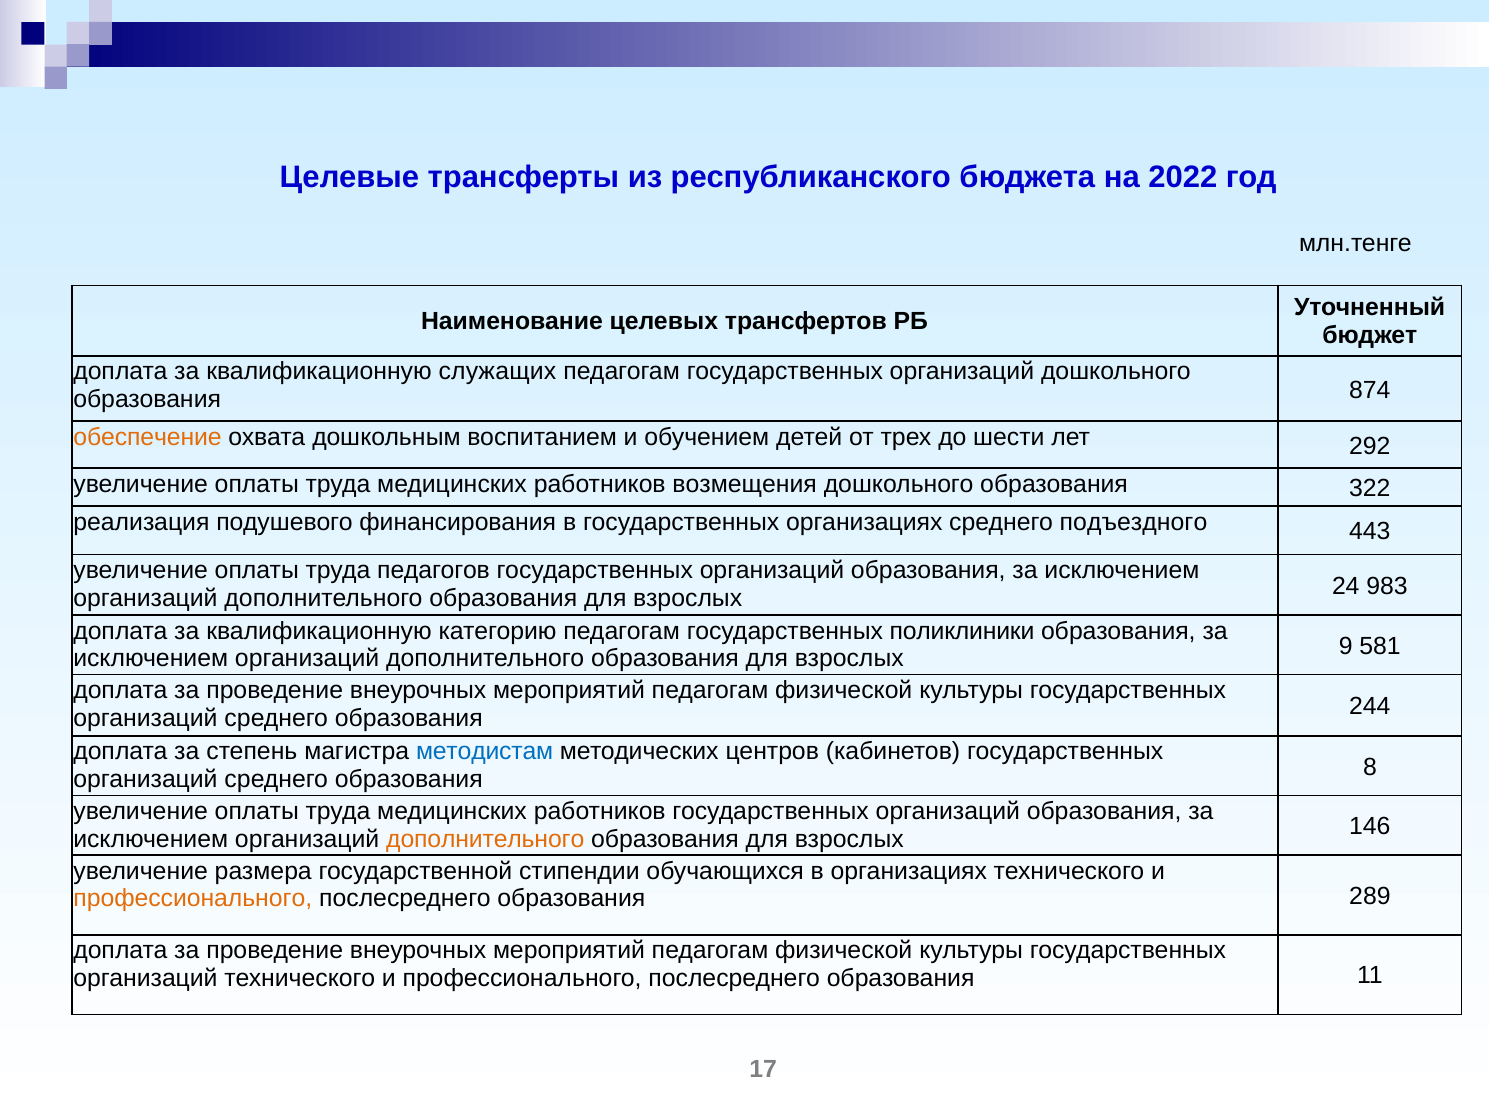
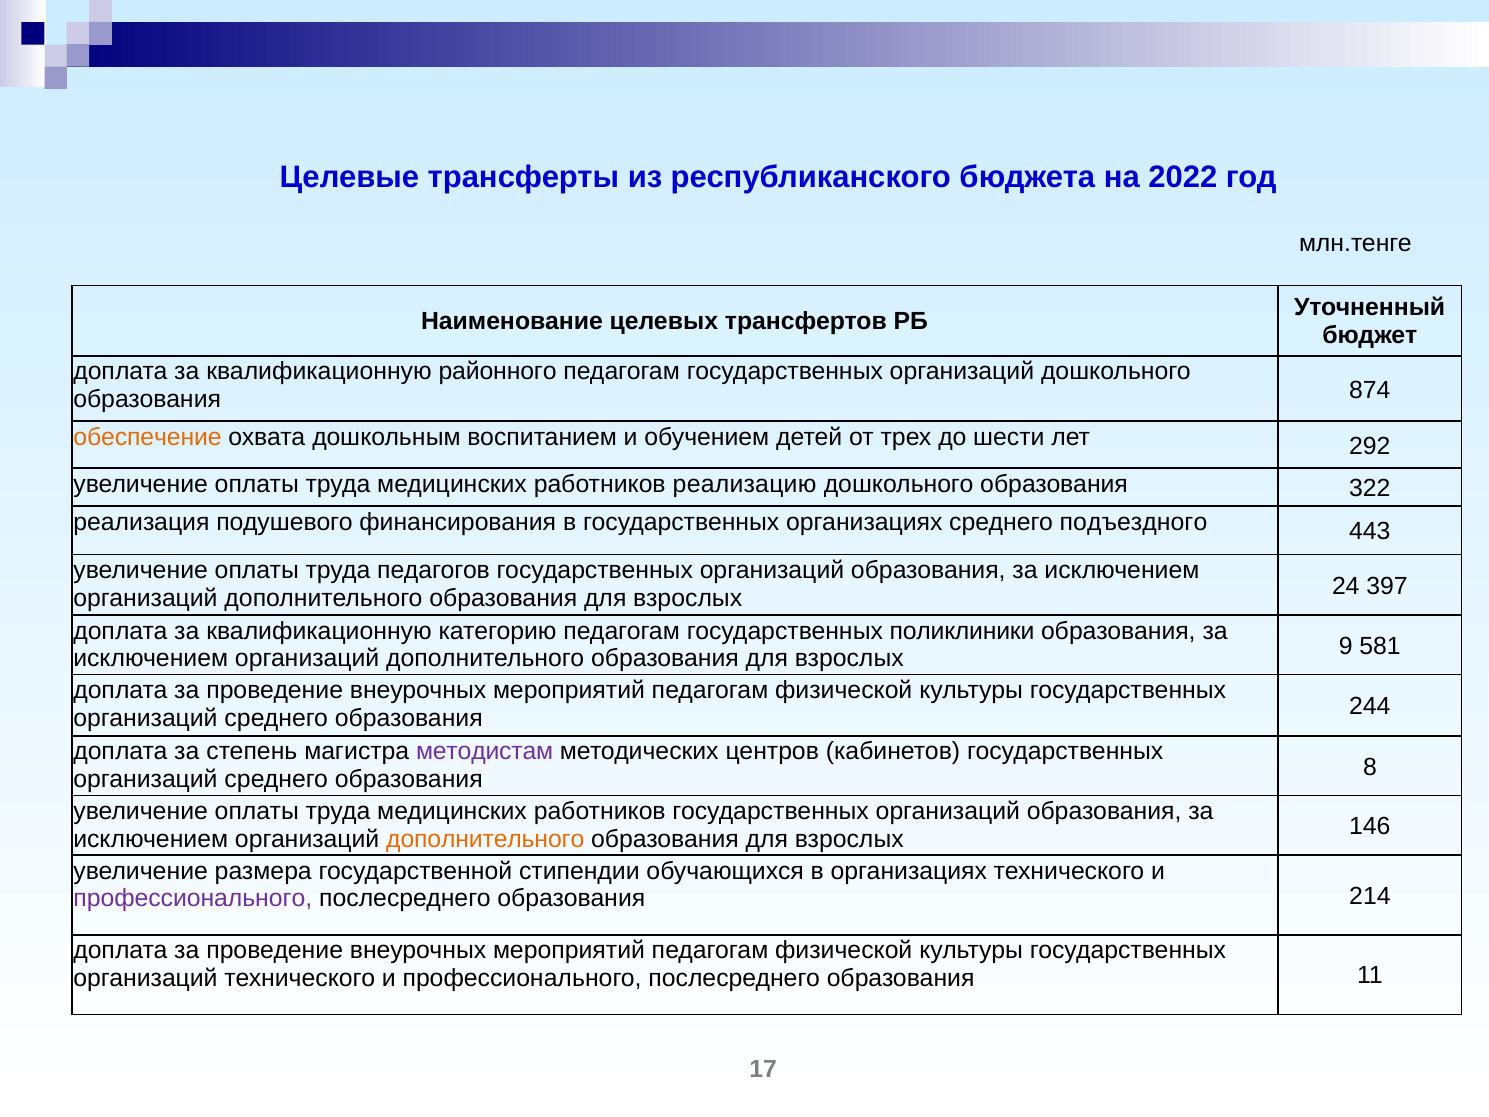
служащих: служащих -> районного
возмещения: возмещения -> реализацию
983: 983 -> 397
методистам colour: blue -> purple
профессионального at (193, 899) colour: orange -> purple
289: 289 -> 214
